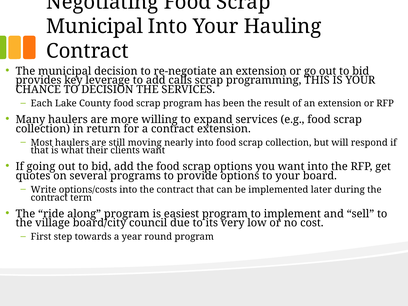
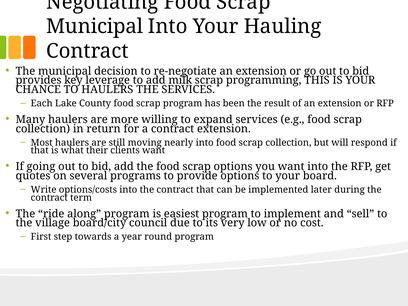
calls: calls -> milk
TO DECISION: DECISION -> HAULERS
